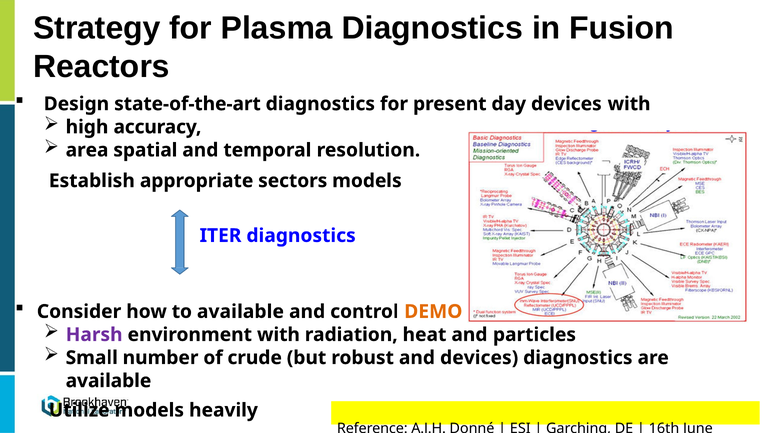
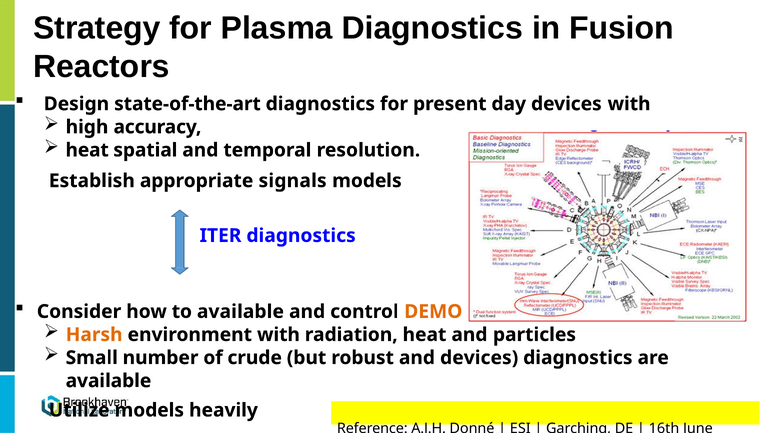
area at (87, 150): area -> heat
sectors: sectors -> signals
Harsh colour: purple -> orange
